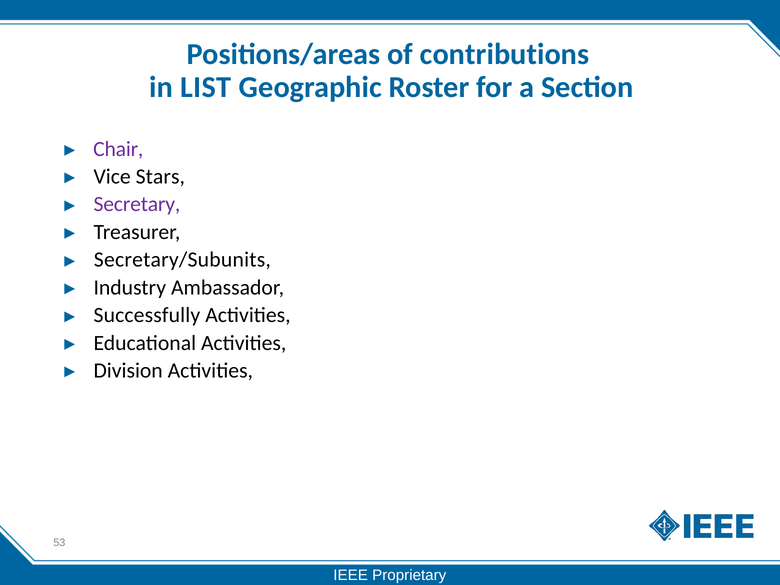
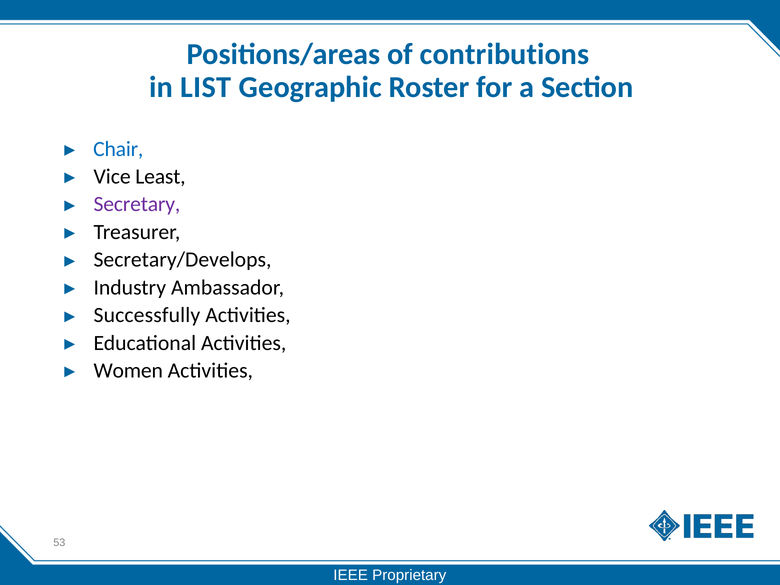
Chair colour: purple -> blue
Stars: Stars -> Least
Secretary/Subunits: Secretary/Subunits -> Secretary/Develops
Division: Division -> Women
